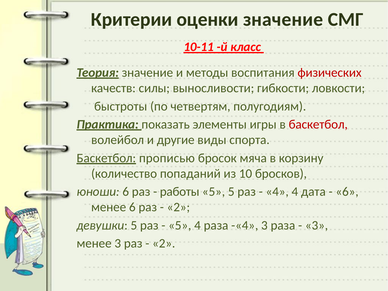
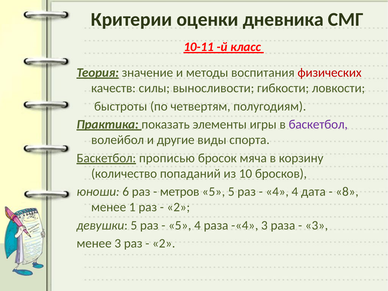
оценки значение: значение -> дневника
баскетбол at (318, 124) colour: red -> purple
работы: работы -> метров
6 at (347, 192): 6 -> 8
менее 6: 6 -> 1
